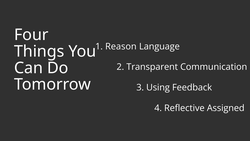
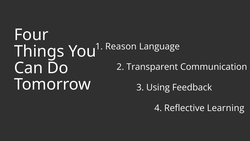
Assigned: Assigned -> Learning
